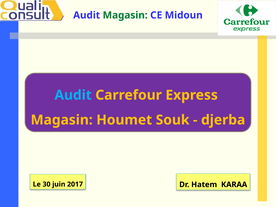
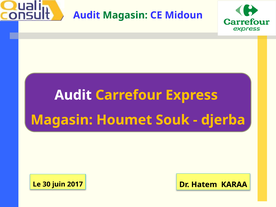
Audit at (73, 95) colour: light blue -> white
